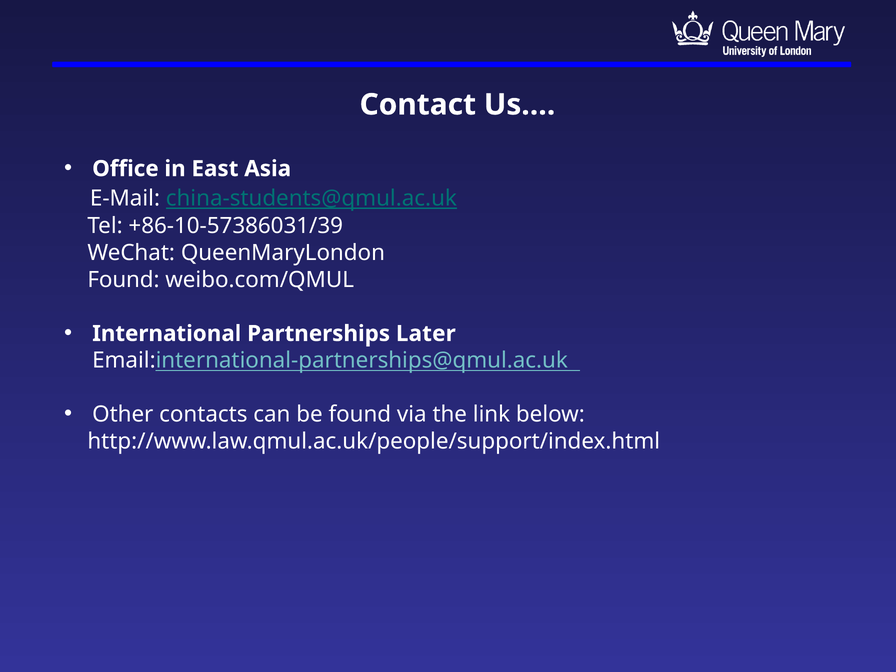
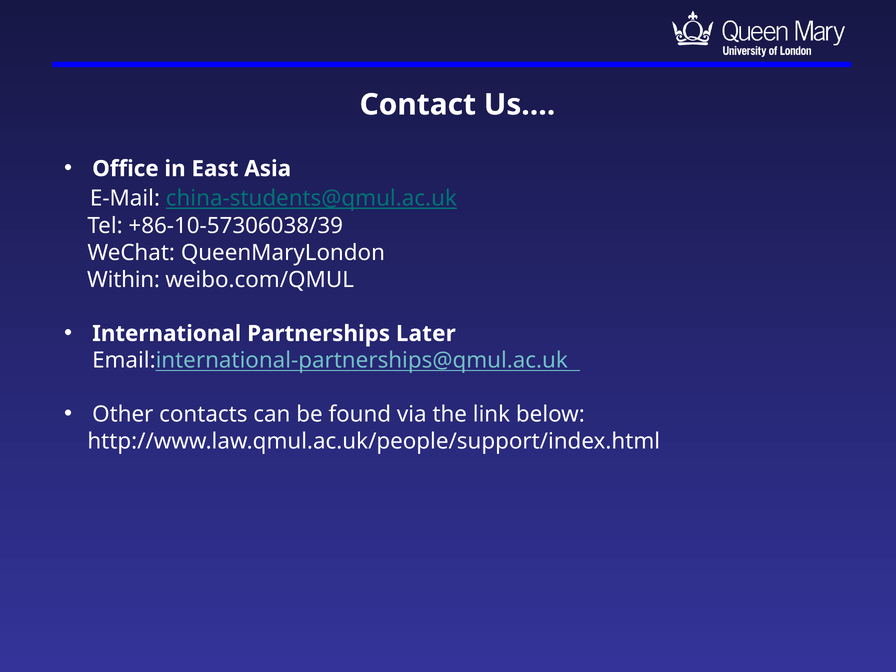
+86-10-57386031/39: +86-10-57386031/39 -> +86-10-57306038/39
Found at (123, 280): Found -> Within
